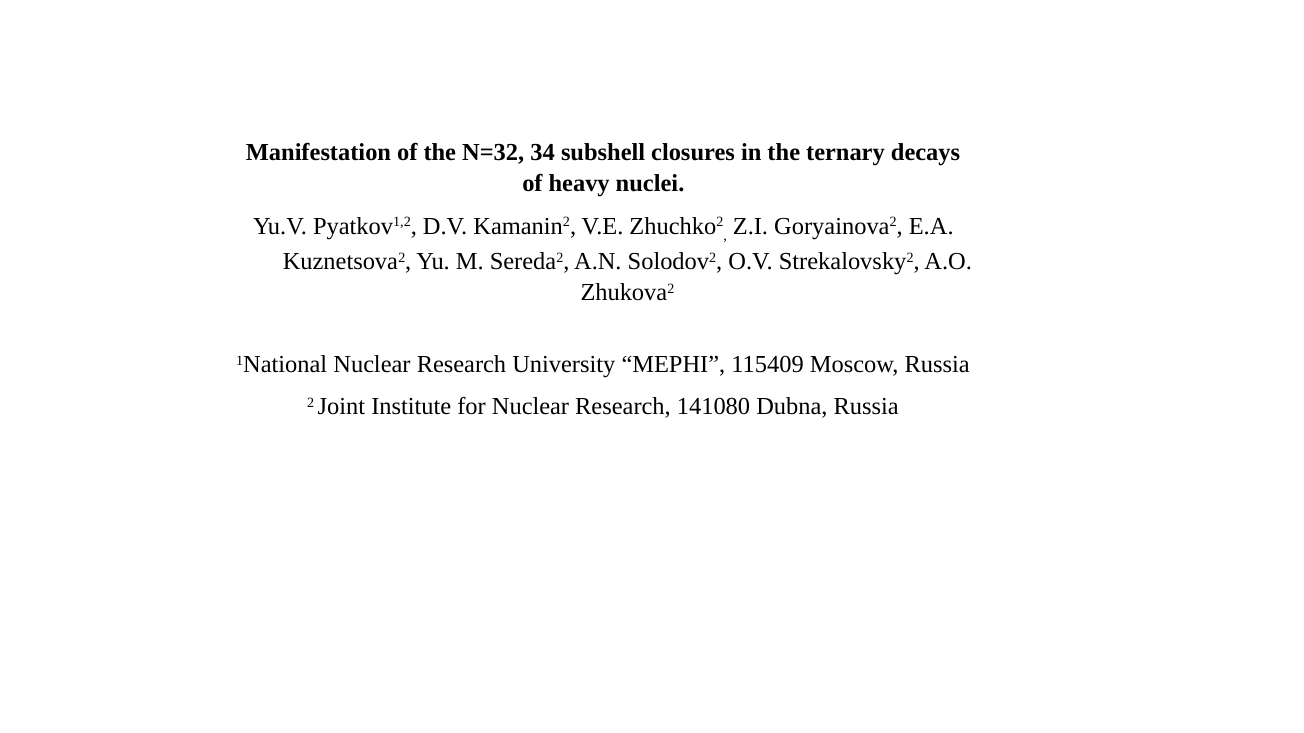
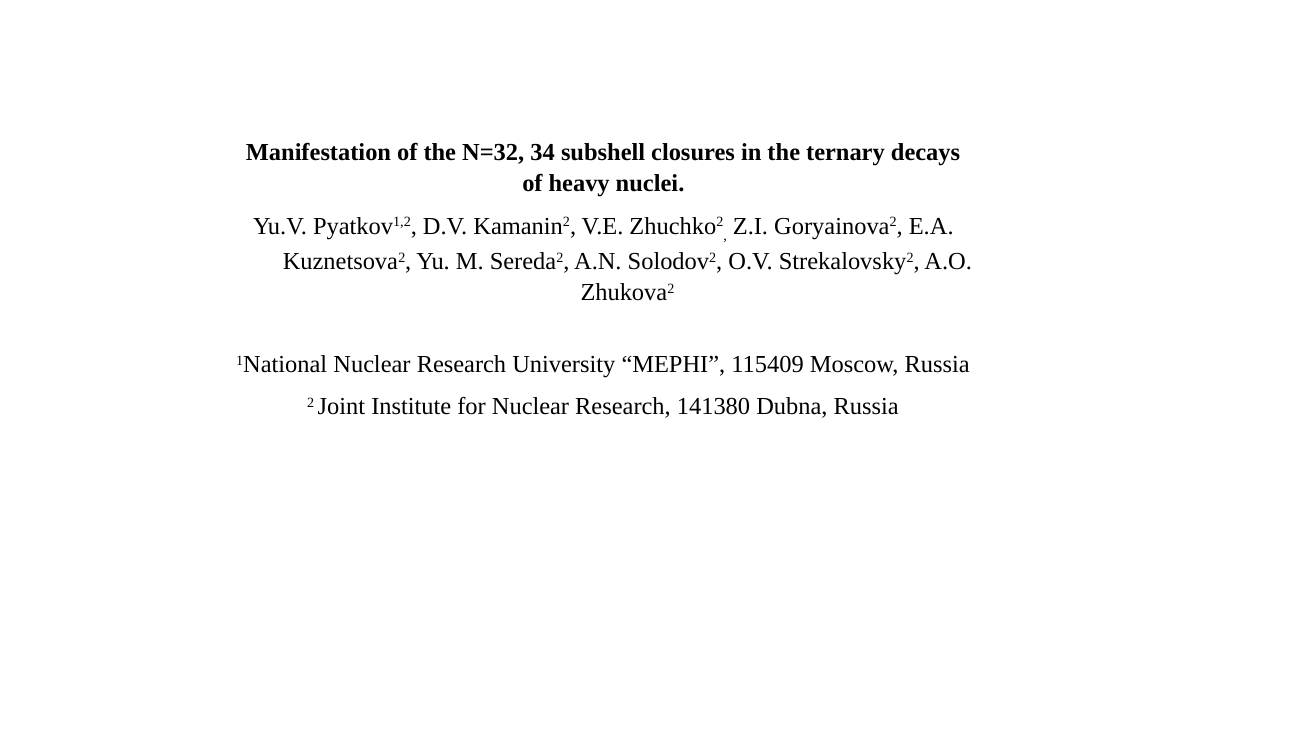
141080: 141080 -> 141380
